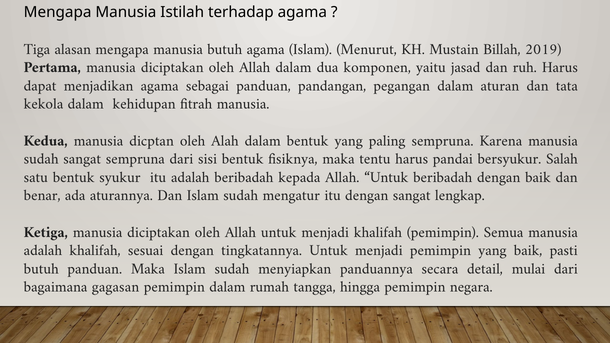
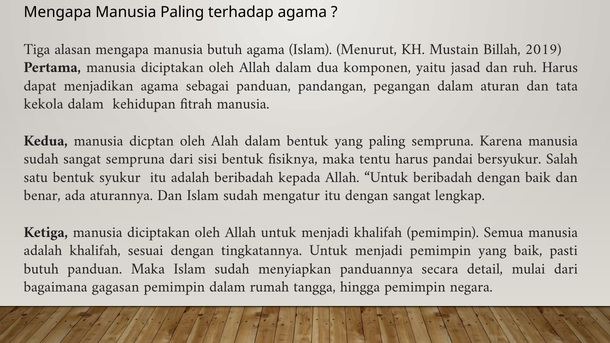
Manusia Istilah: Istilah -> Paling
